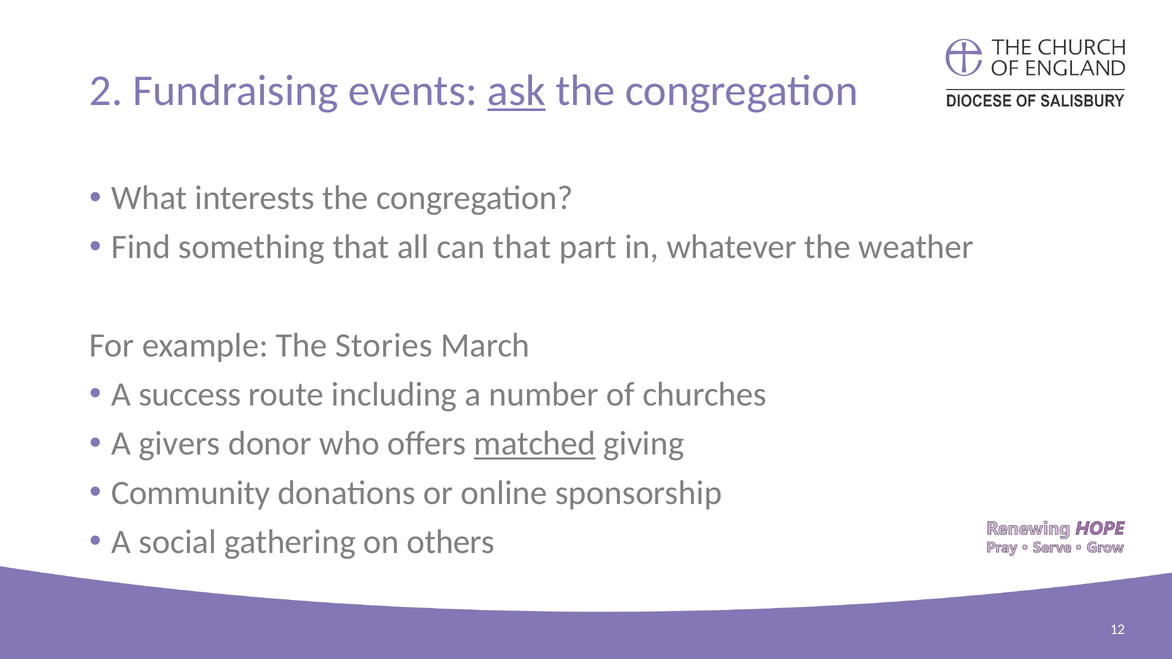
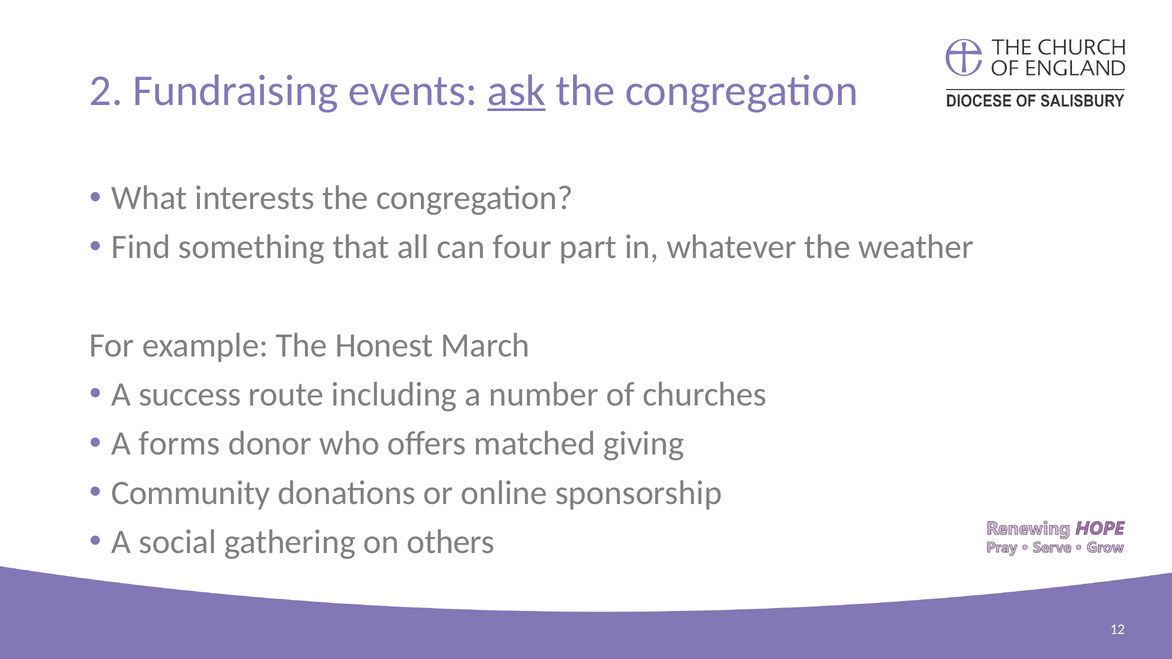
can that: that -> four
Stories: Stories -> Honest
givers: givers -> forms
matched underline: present -> none
